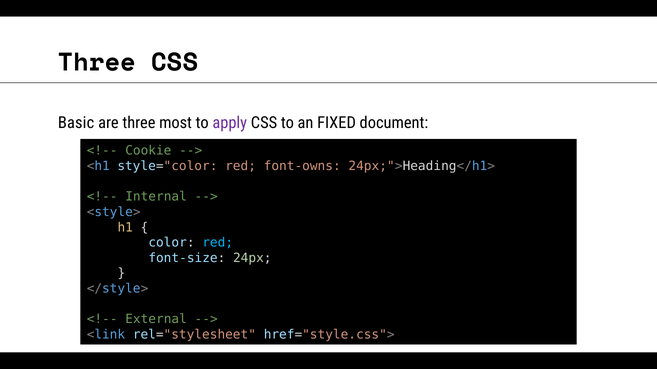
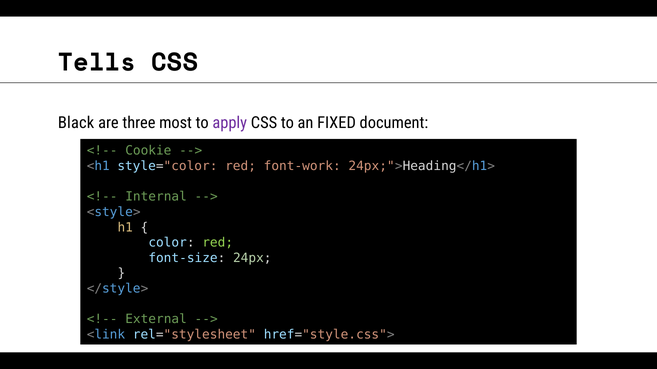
Three at (97, 62): Three -> Tells
Basic: Basic -> Black
font-owns: font-owns -> font-work
red at (218, 243) colour: light blue -> light green
